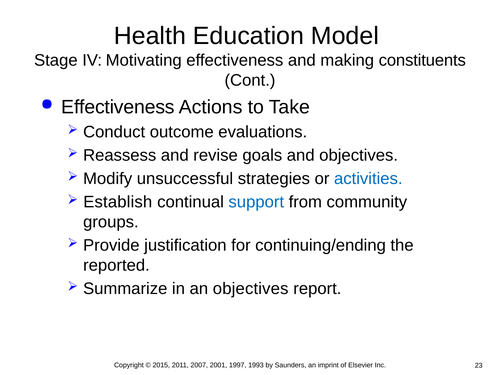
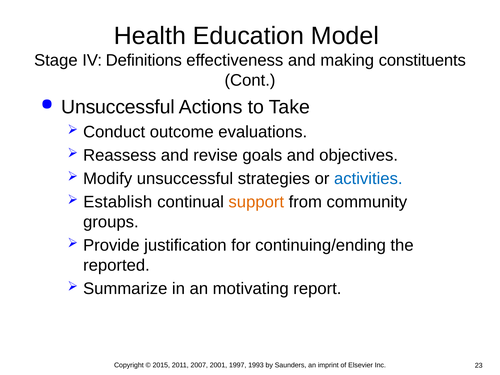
Motivating: Motivating -> Definitions
Effectiveness at (118, 107): Effectiveness -> Unsuccessful
support colour: blue -> orange
an objectives: objectives -> motivating
